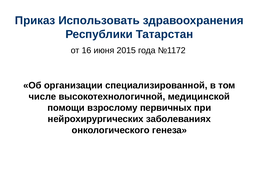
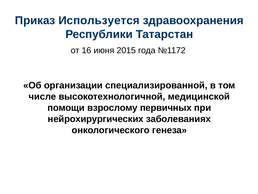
Использовать: Использовать -> Используется
